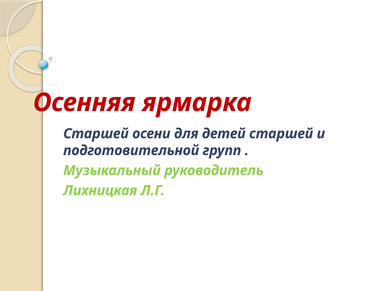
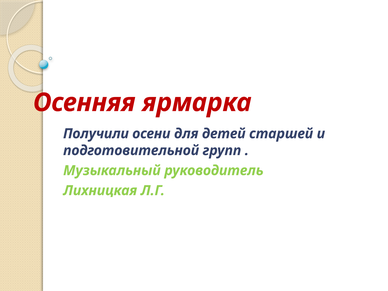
Старшей at (96, 134): Старшей -> Получили
